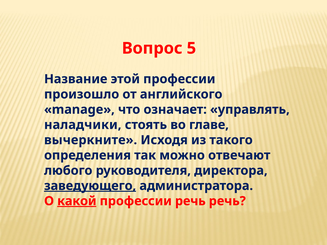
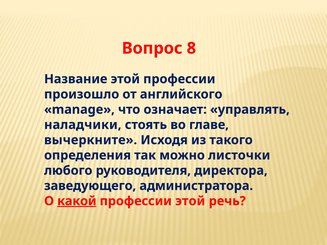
5: 5 -> 8
отвечают: отвечают -> листочки
заведующего underline: present -> none
профессии речь: речь -> этой
